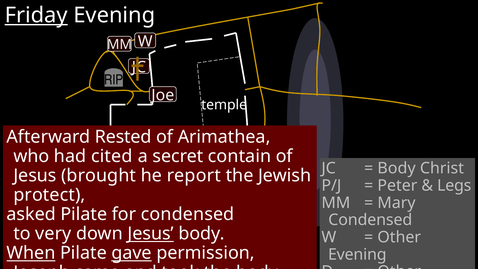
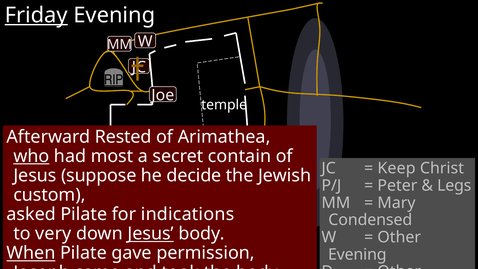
RIP underline: none -> present
who underline: none -> present
cited: cited -> most
Body at (397, 168): Body -> Keep
brought: brought -> suppose
report: report -> decide
protect: protect -> custom
for condensed: condensed -> indications
gave underline: present -> none
